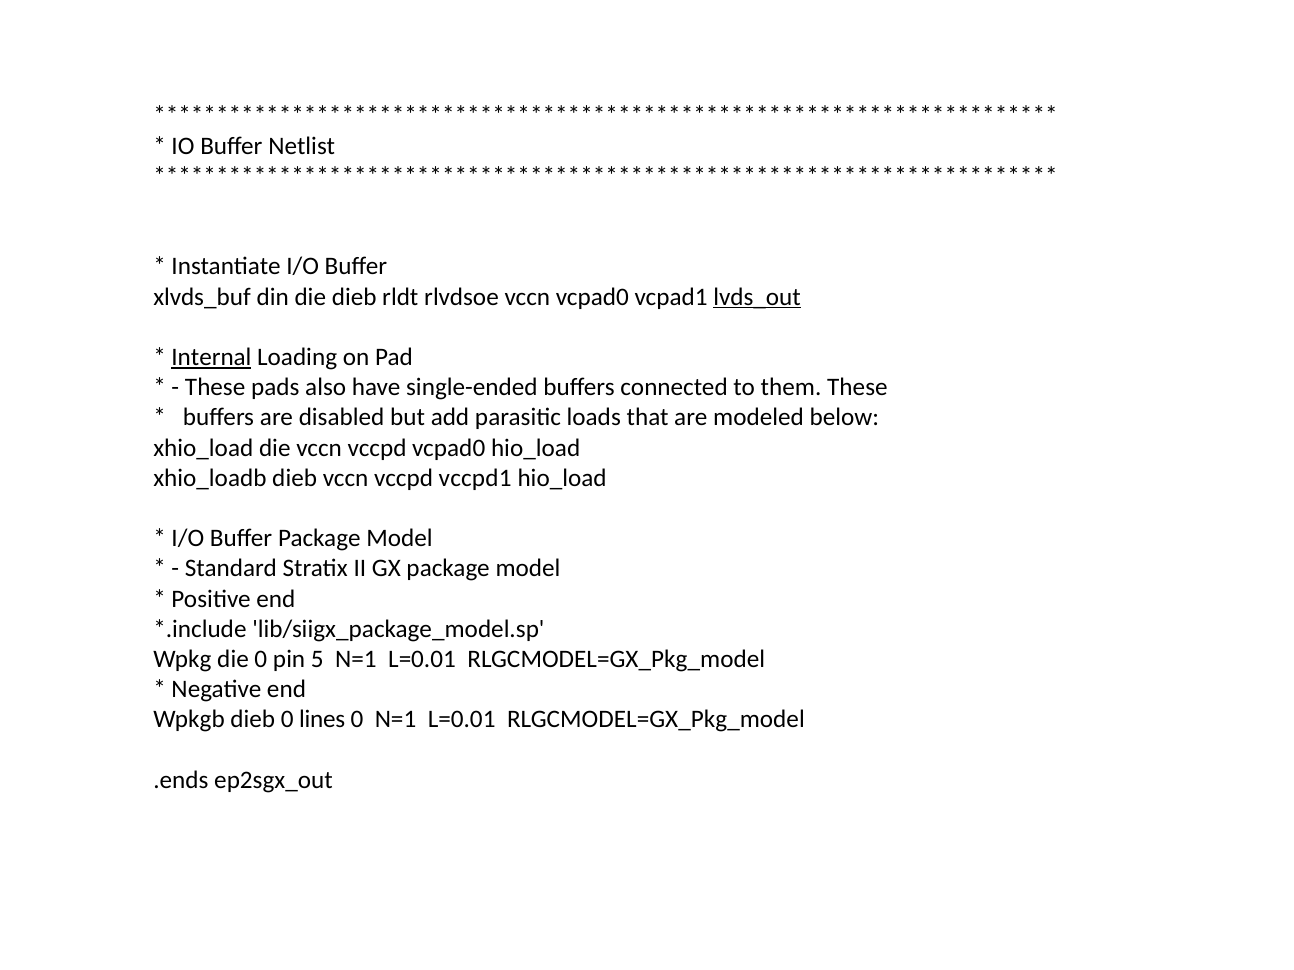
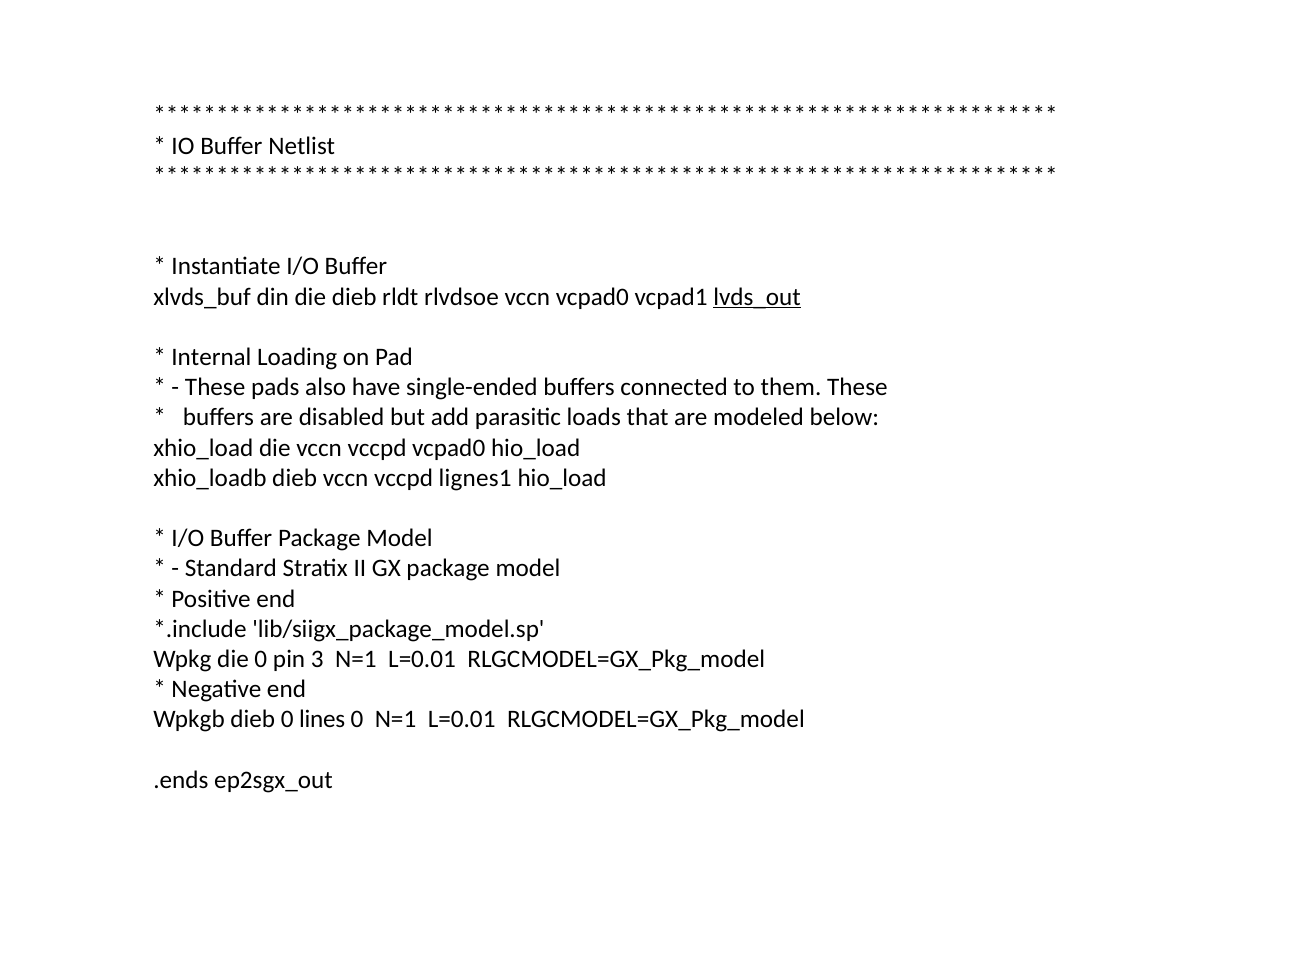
Internal underline: present -> none
vccpd1: vccpd1 -> lignes1
5: 5 -> 3
